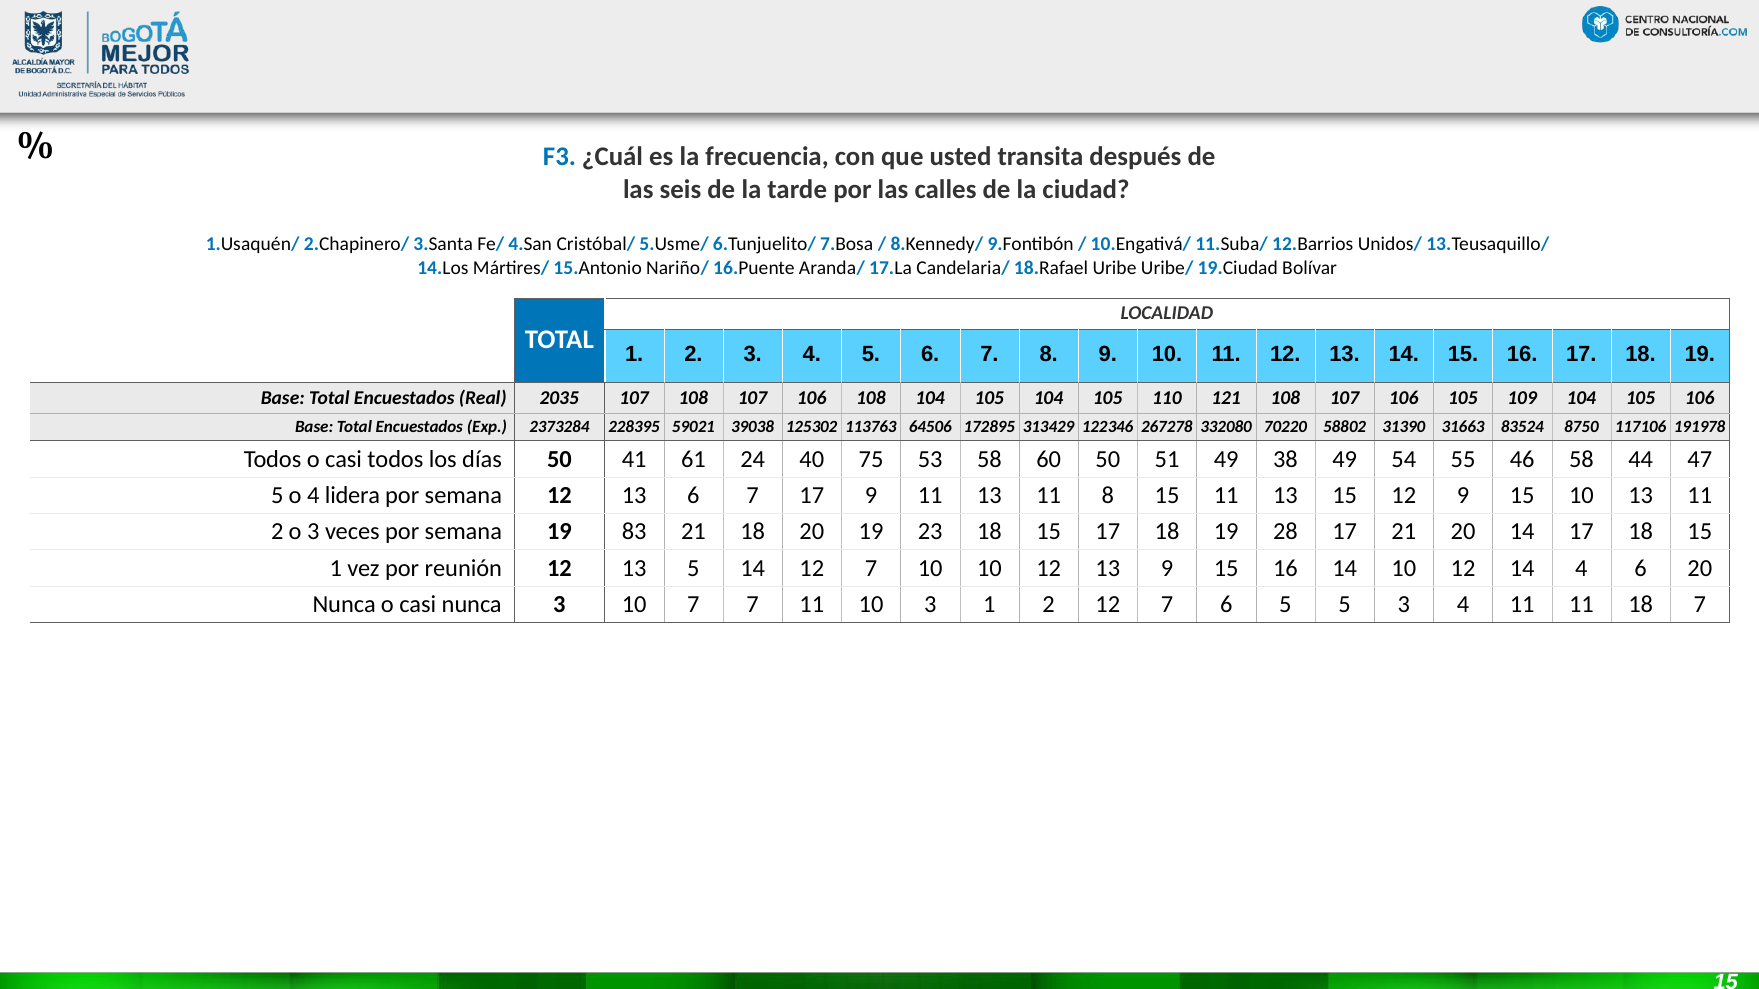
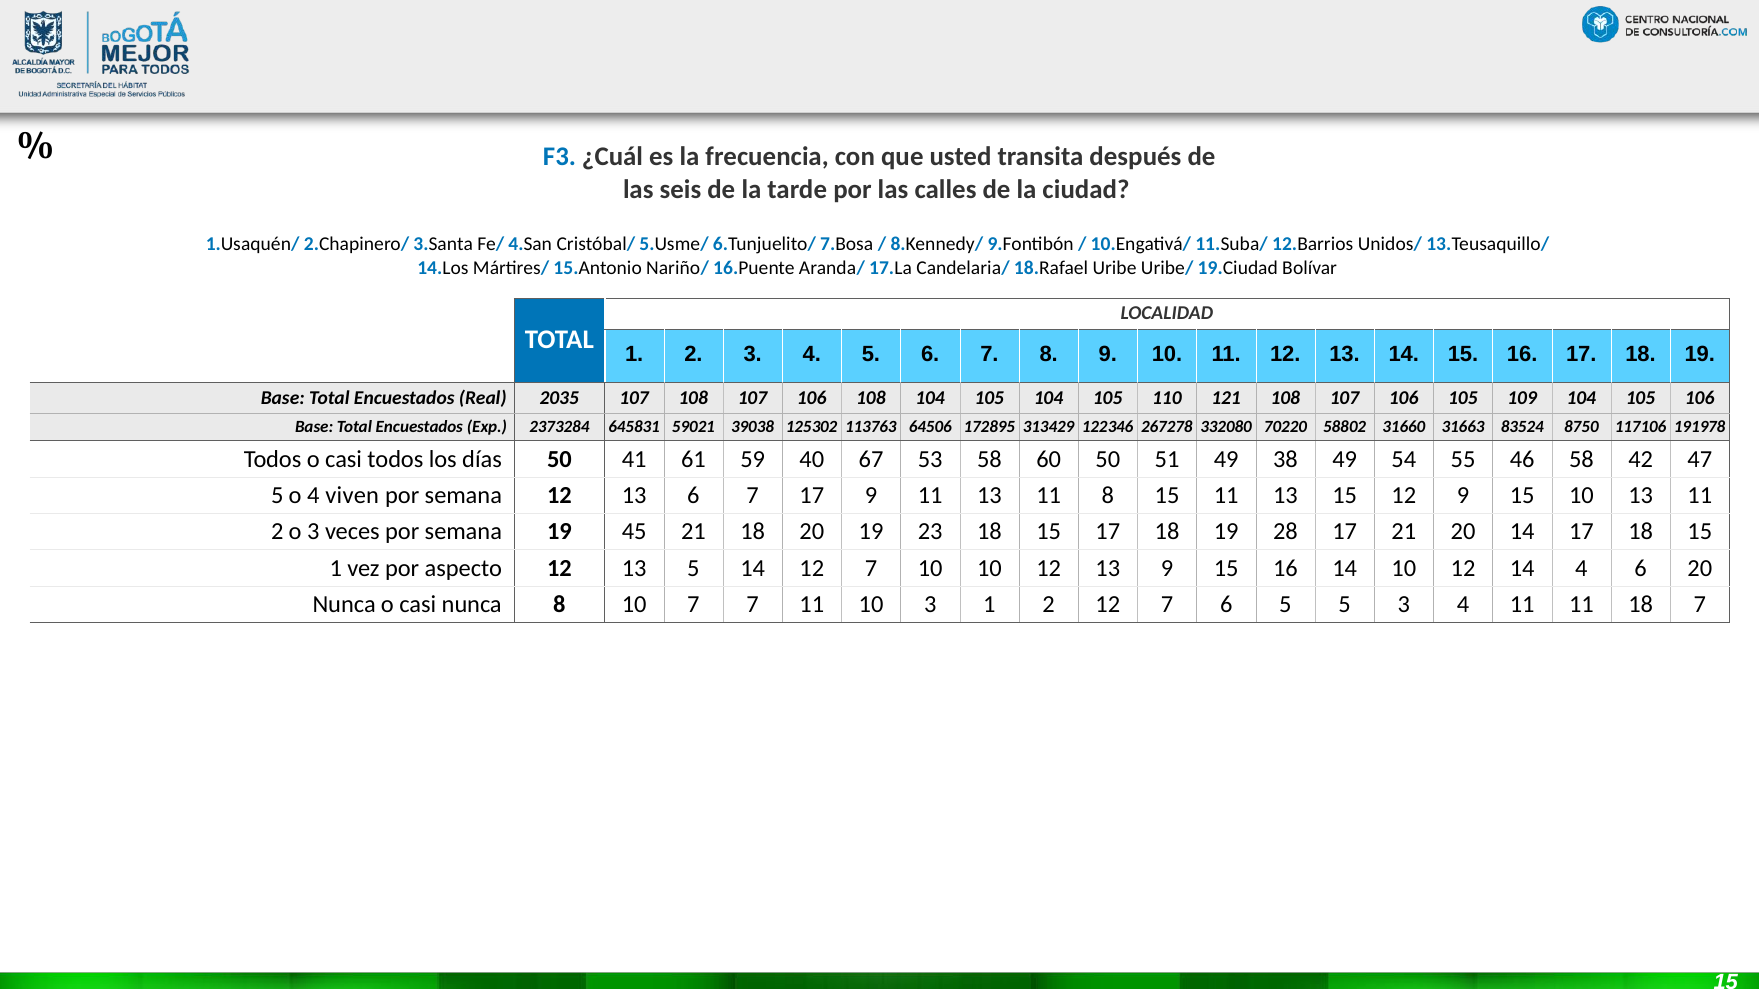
228395: 228395 -> 645831
31390: 31390 -> 31660
24: 24 -> 59
75: 75 -> 67
44: 44 -> 42
lidera: lidera -> viven
83: 83 -> 45
reunión: reunión -> aspecto
nunca 3: 3 -> 8
